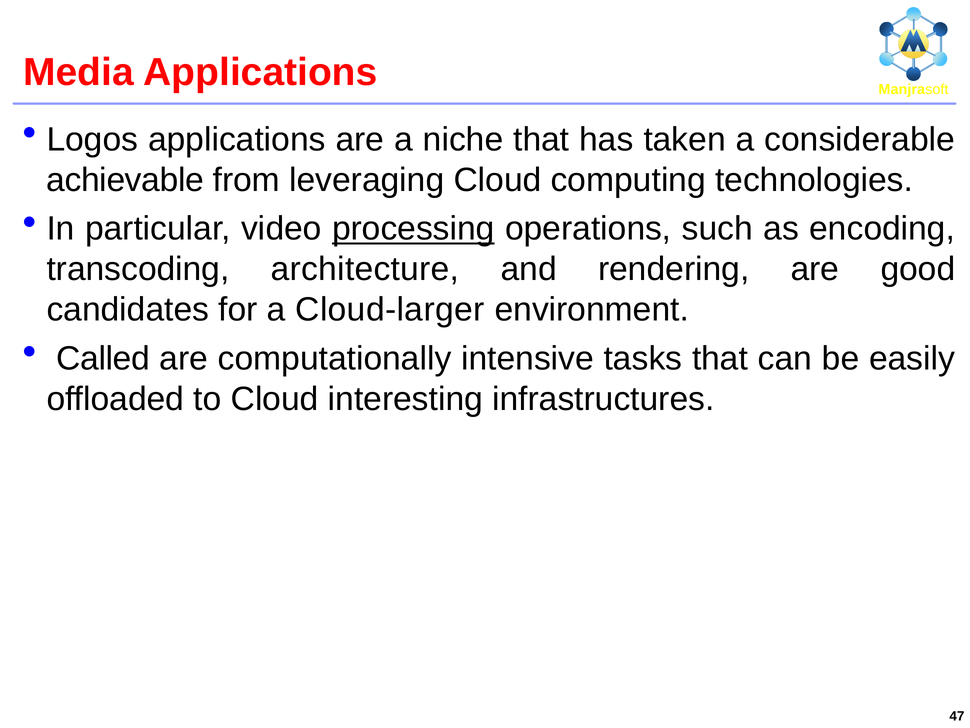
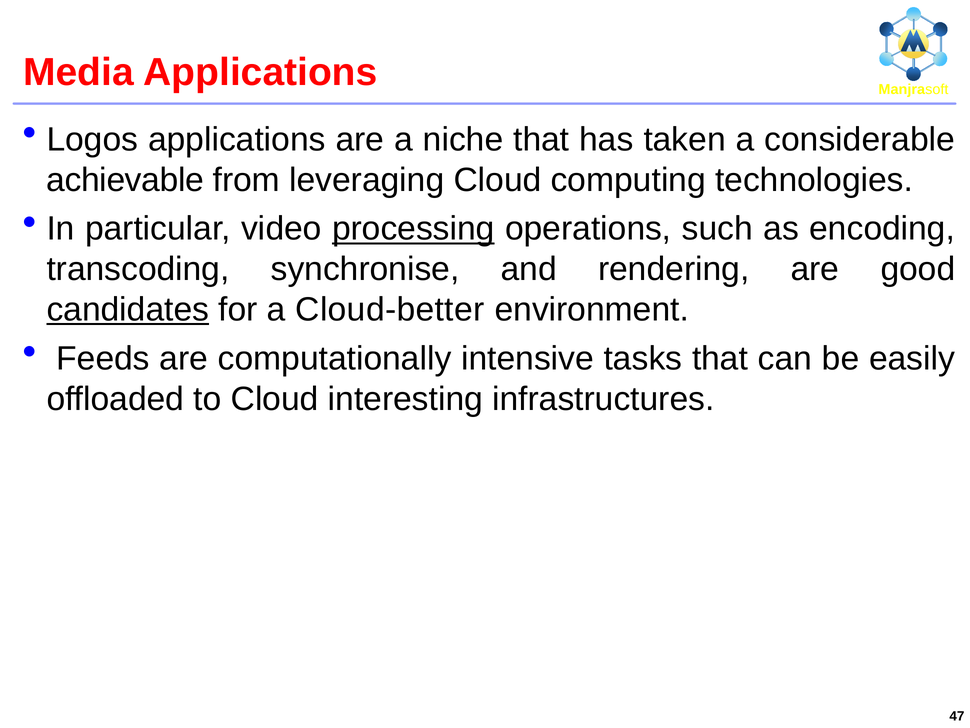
architecture: architecture -> synchronise
candidates underline: none -> present
Cloud-larger: Cloud-larger -> Cloud-better
Called: Called -> Feeds
